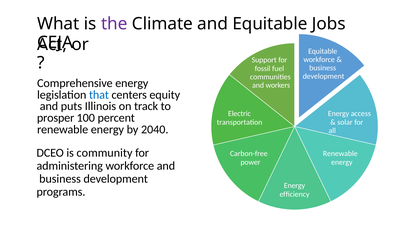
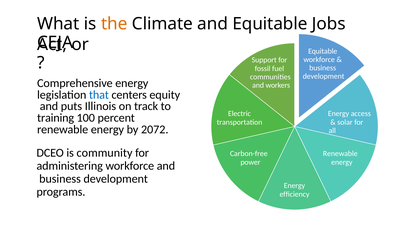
the colour: purple -> orange
prosper: prosper -> training
2040: 2040 -> 2072
